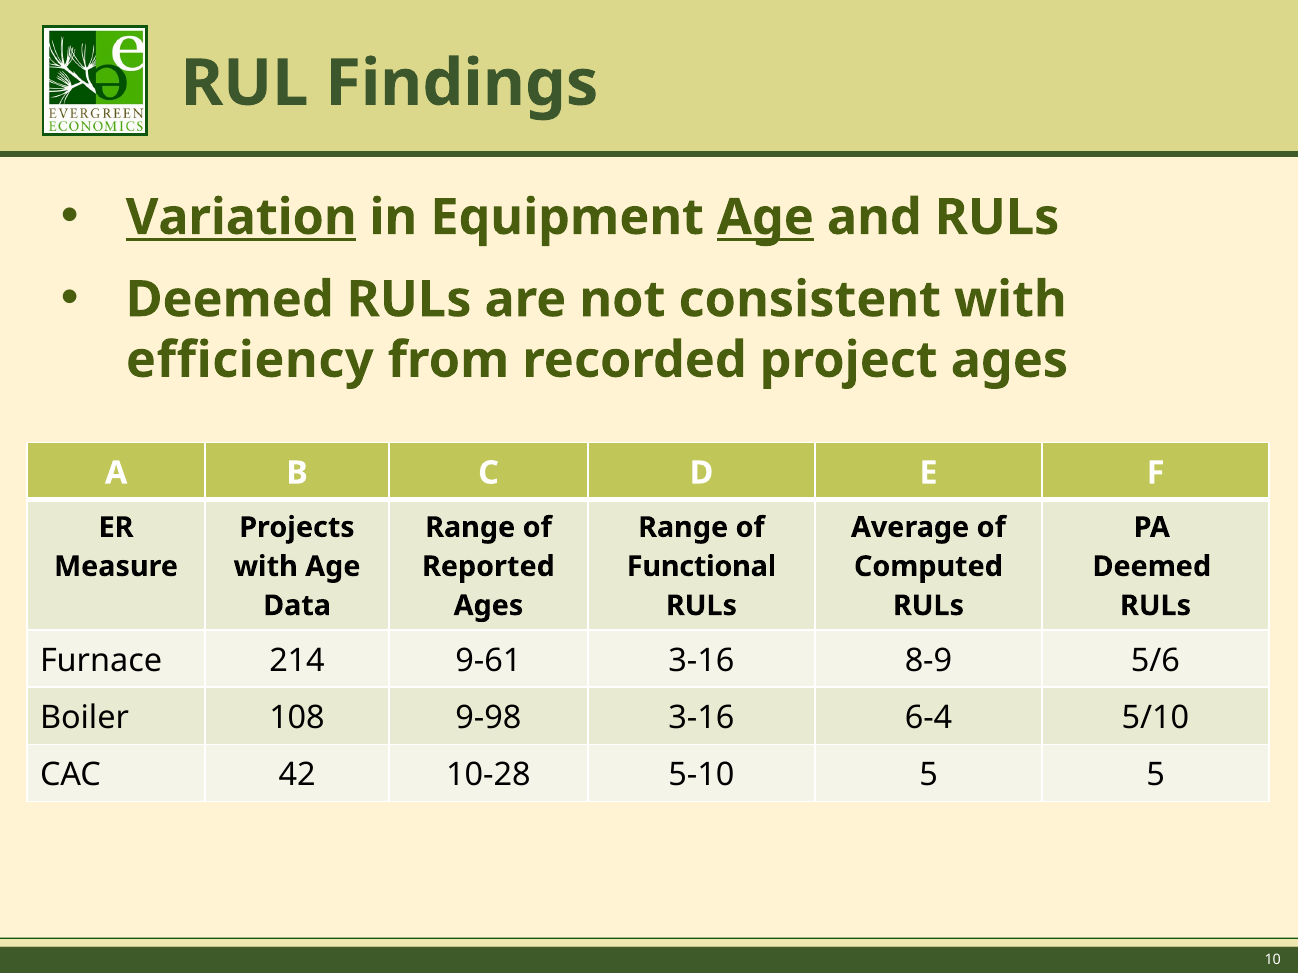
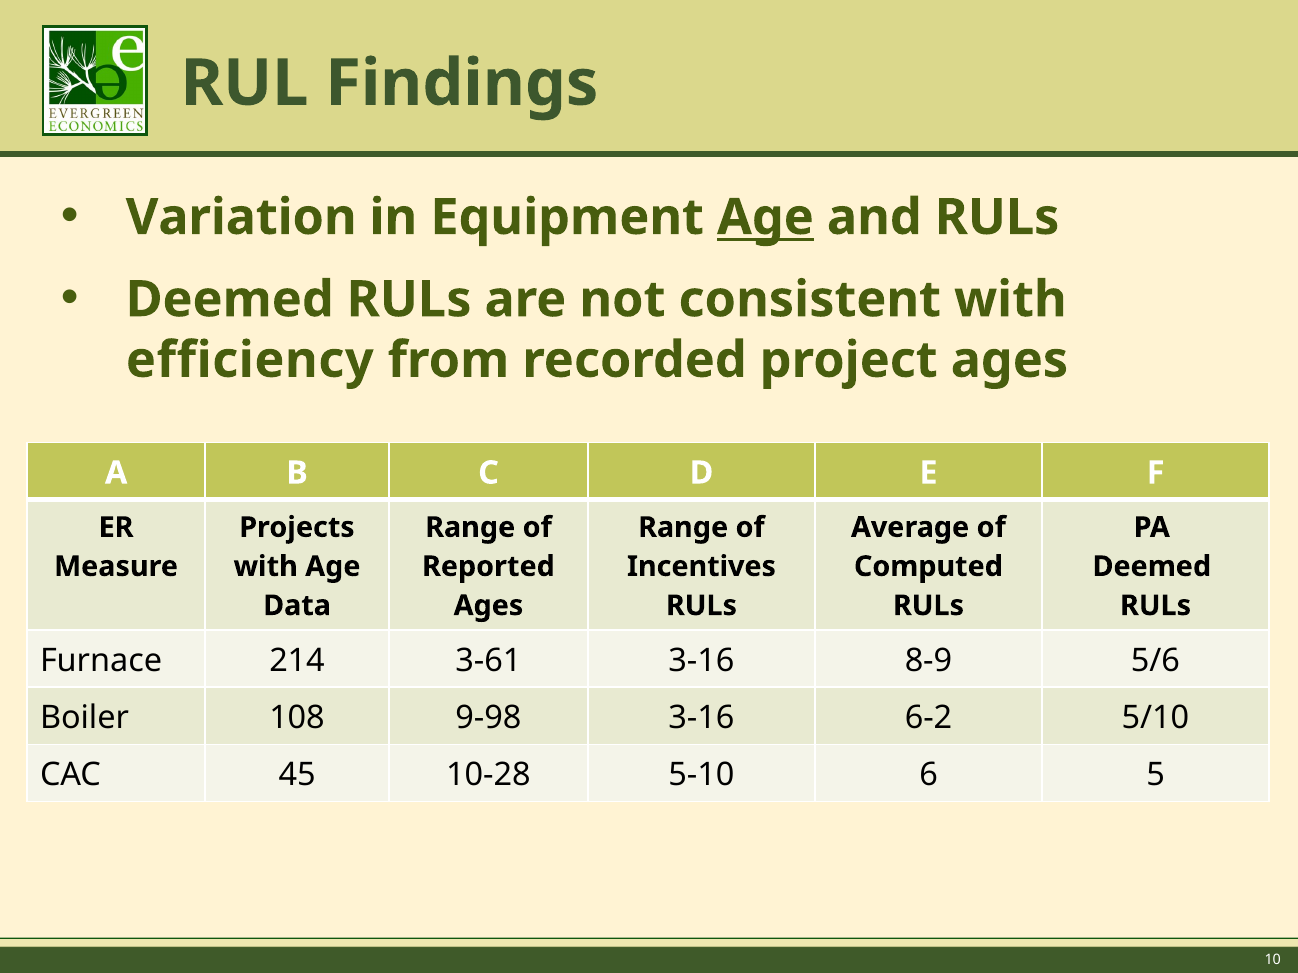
Variation underline: present -> none
Functional: Functional -> Incentives
9-61: 9-61 -> 3-61
6-4: 6-4 -> 6-2
42: 42 -> 45
5-10 5: 5 -> 6
